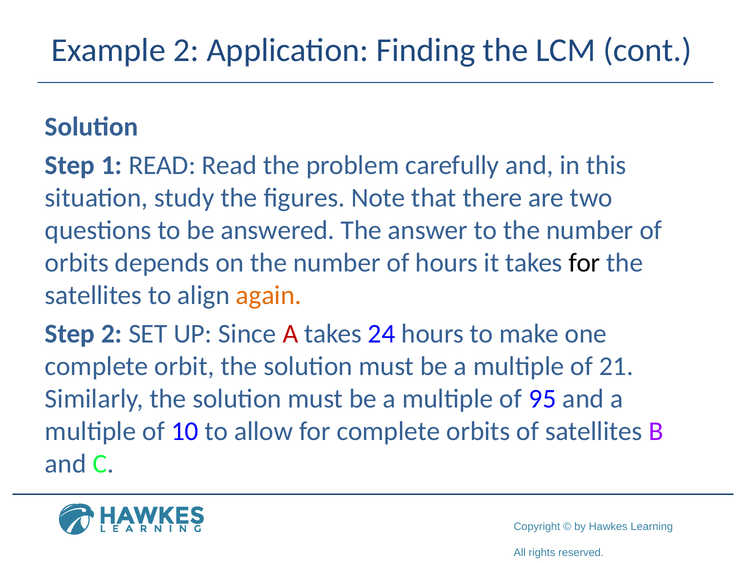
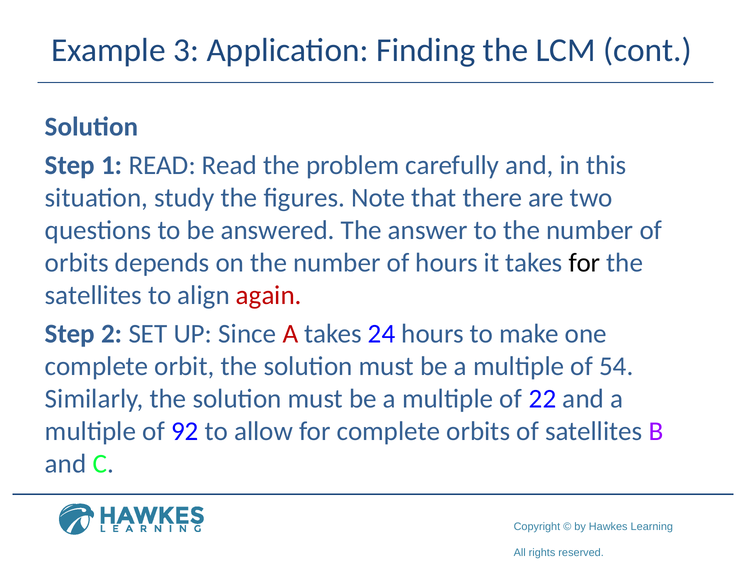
Example 2: 2 -> 3
again colour: orange -> red
21: 21 -> 54
95: 95 -> 22
10: 10 -> 92
